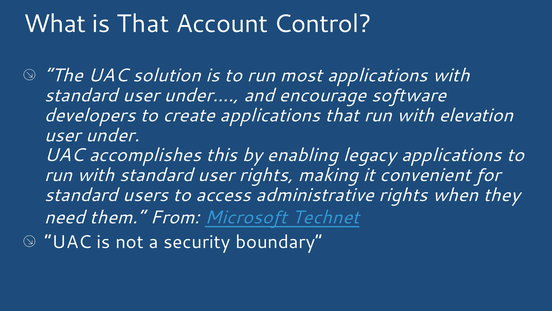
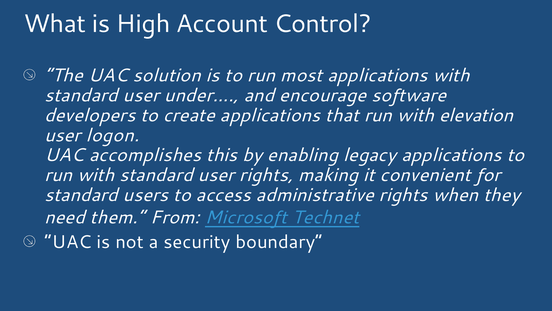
is That: That -> High
under: under -> logon
